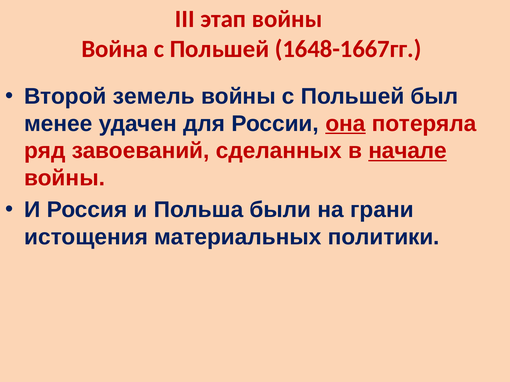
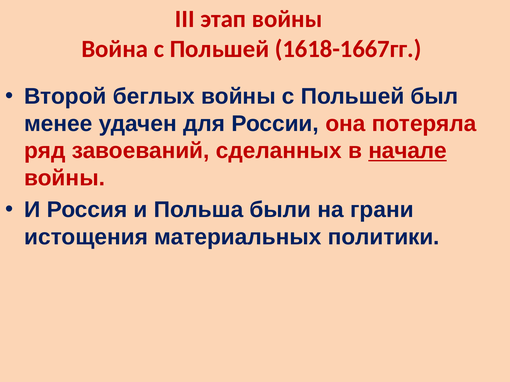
1648-1667гг: 1648-1667гг -> 1618-1667гг
земель: земель -> беглых
она underline: present -> none
